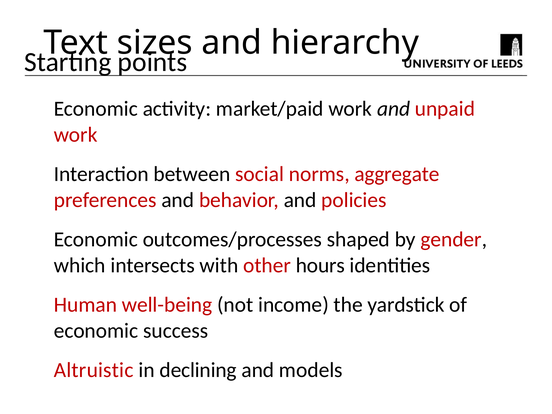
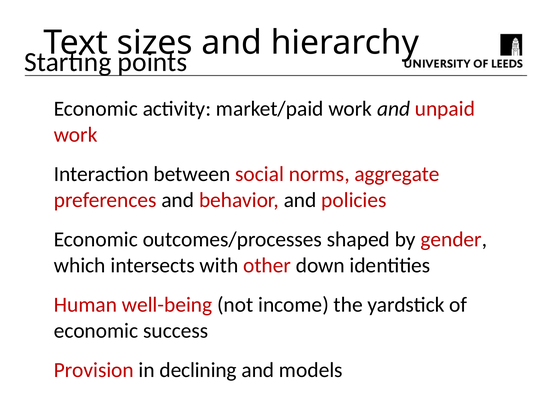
hours: hours -> down
Altruistic: Altruistic -> Provision
